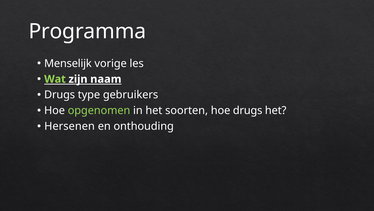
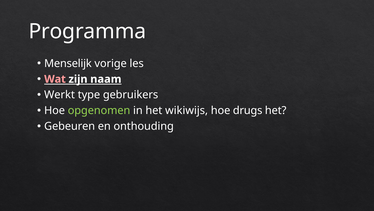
Wat colour: light green -> pink
Drugs at (60, 95): Drugs -> Werkt
soorten: soorten -> wikiwijs
Hersenen: Hersenen -> Gebeuren
